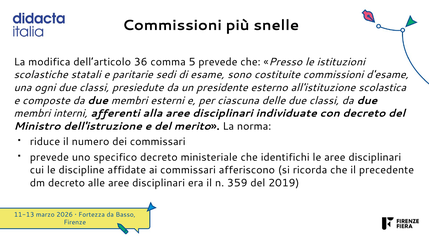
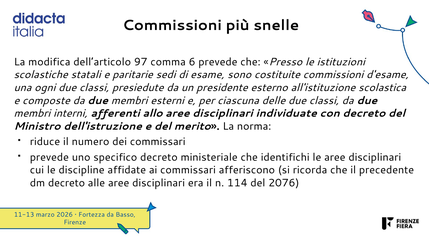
36: 36 -> 97
5: 5 -> 6
alla: alla -> allo
359: 359 -> 114
2019: 2019 -> 2076
